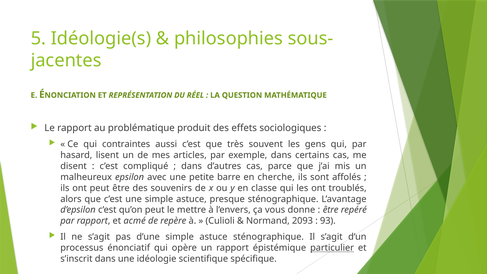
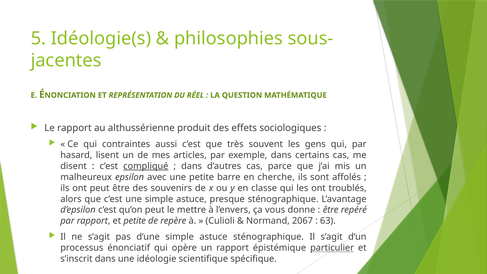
problématique: problématique -> althussérienne
compliqué underline: none -> present
et acmé: acmé -> petite
2093: 2093 -> 2067
93: 93 -> 63
